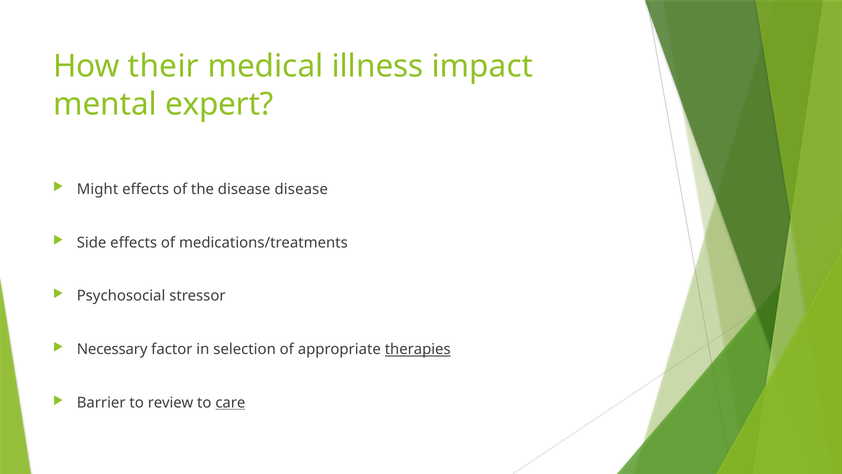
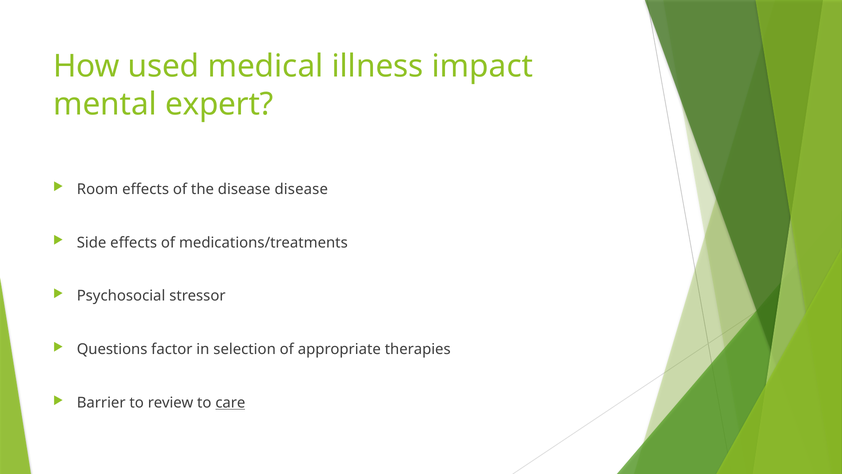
their: their -> used
Might: Might -> Room
Necessary: Necessary -> Questions
therapies underline: present -> none
